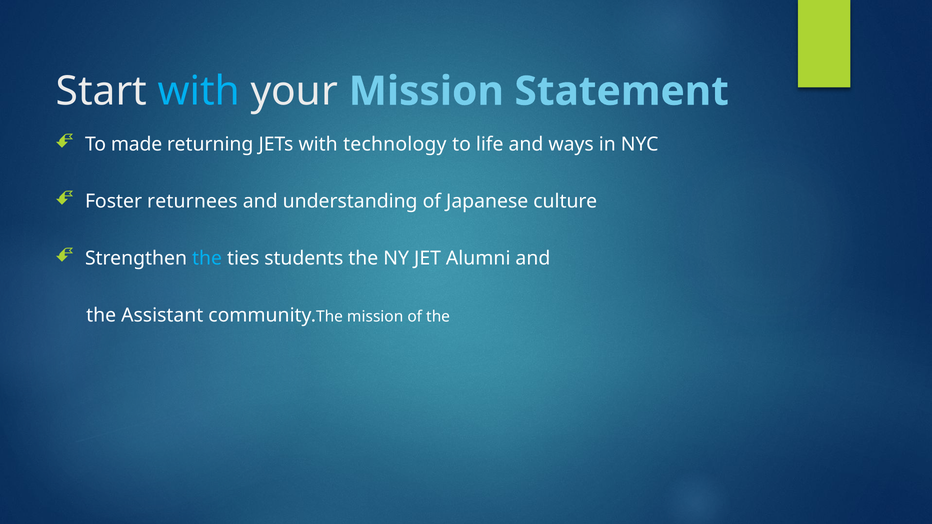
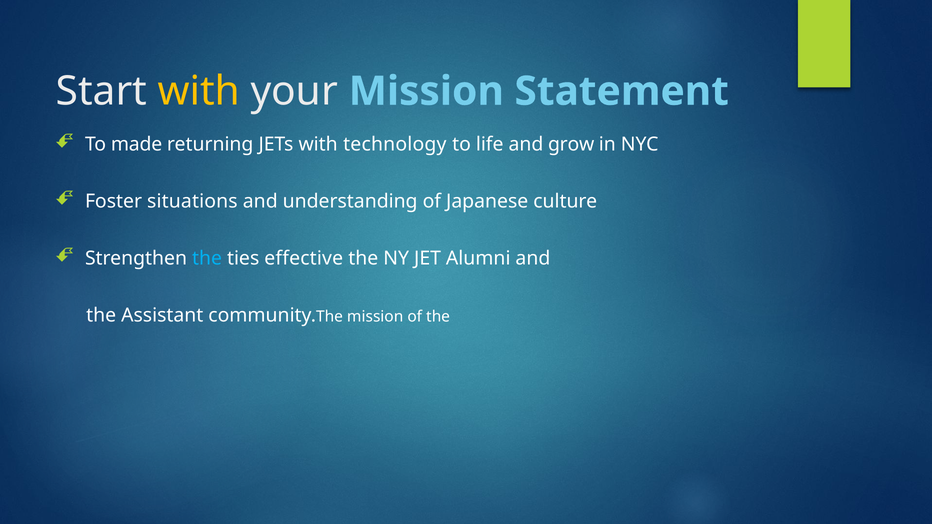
with at (199, 91) colour: light blue -> yellow
ways: ways -> grow
returnees: returnees -> situations
students: students -> effective
